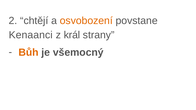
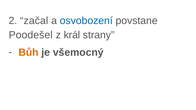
chtějí: chtějí -> začal
osvobození colour: orange -> blue
Kenaanci: Kenaanci -> Poodešel
